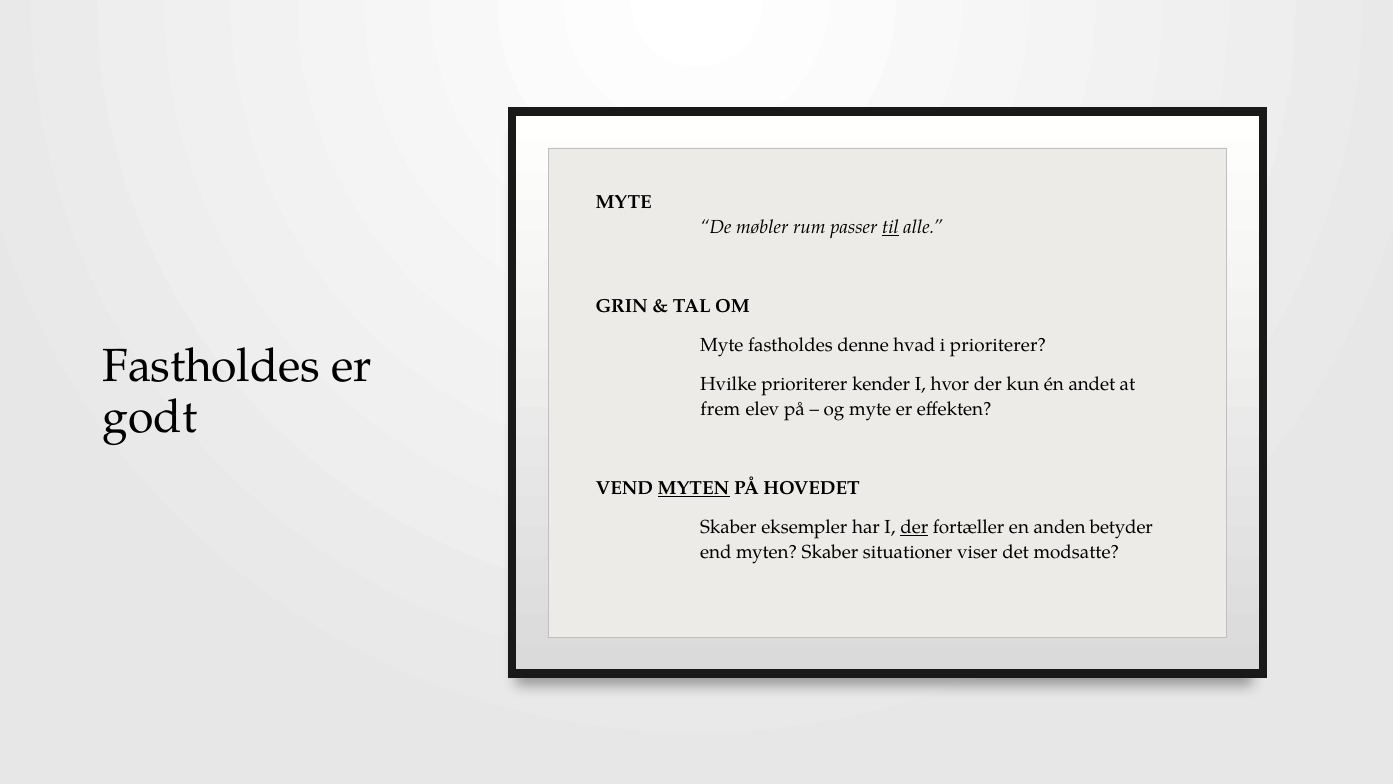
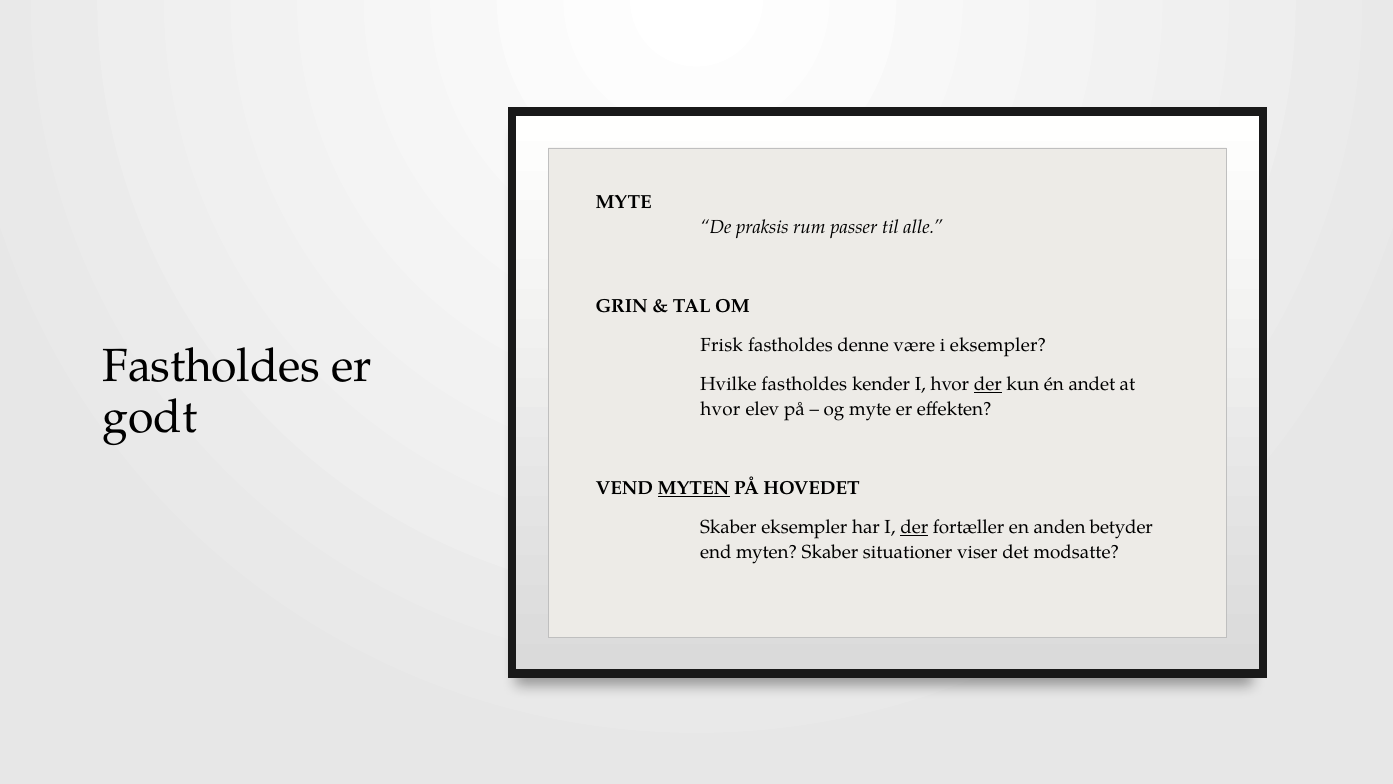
møbler: møbler -> praksis
til underline: present -> none
Myte at (722, 345): Myte -> Frisk
hvad: hvad -> være
i prioriterer: prioriterer -> eksempler
Hvilke prioriterer: prioriterer -> fastholdes
der at (988, 384) underline: none -> present
frem at (720, 409): frem -> hvor
